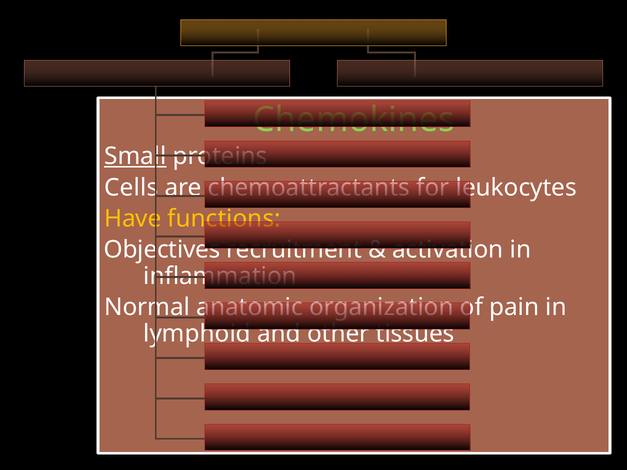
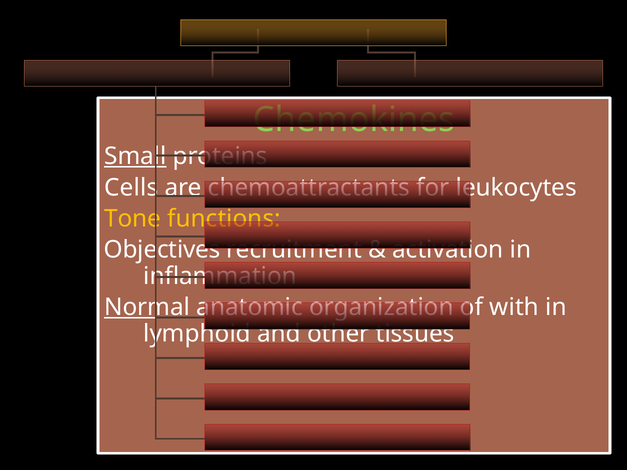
Have: Have -> Tone
Normal underline: none -> present
pain: pain -> with
